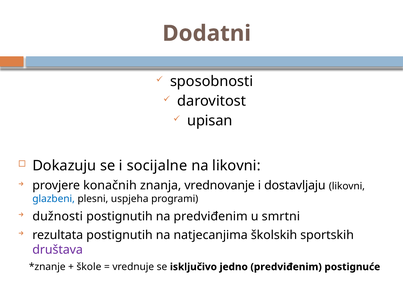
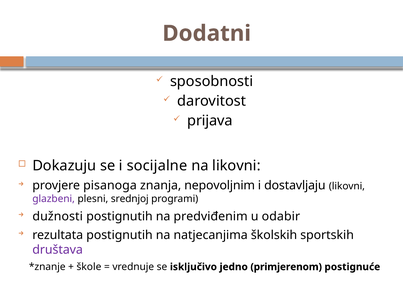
upisan: upisan -> prijava
konačnih: konačnih -> pisanoga
vrednovanje: vrednovanje -> nepovoljnim
glazbeni colour: blue -> purple
uspjeha: uspjeha -> srednjoj
smrtni: smrtni -> odabir
jedno predviđenim: predviđenim -> primjerenom
